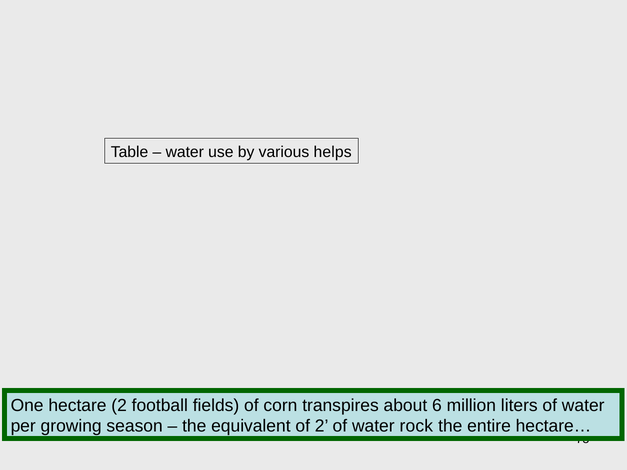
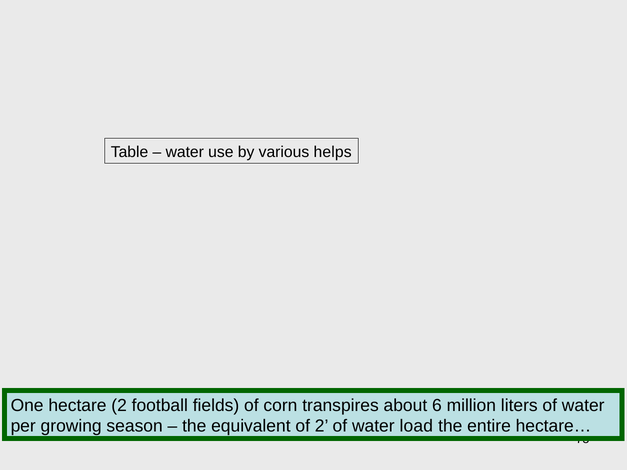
rock: rock -> load
